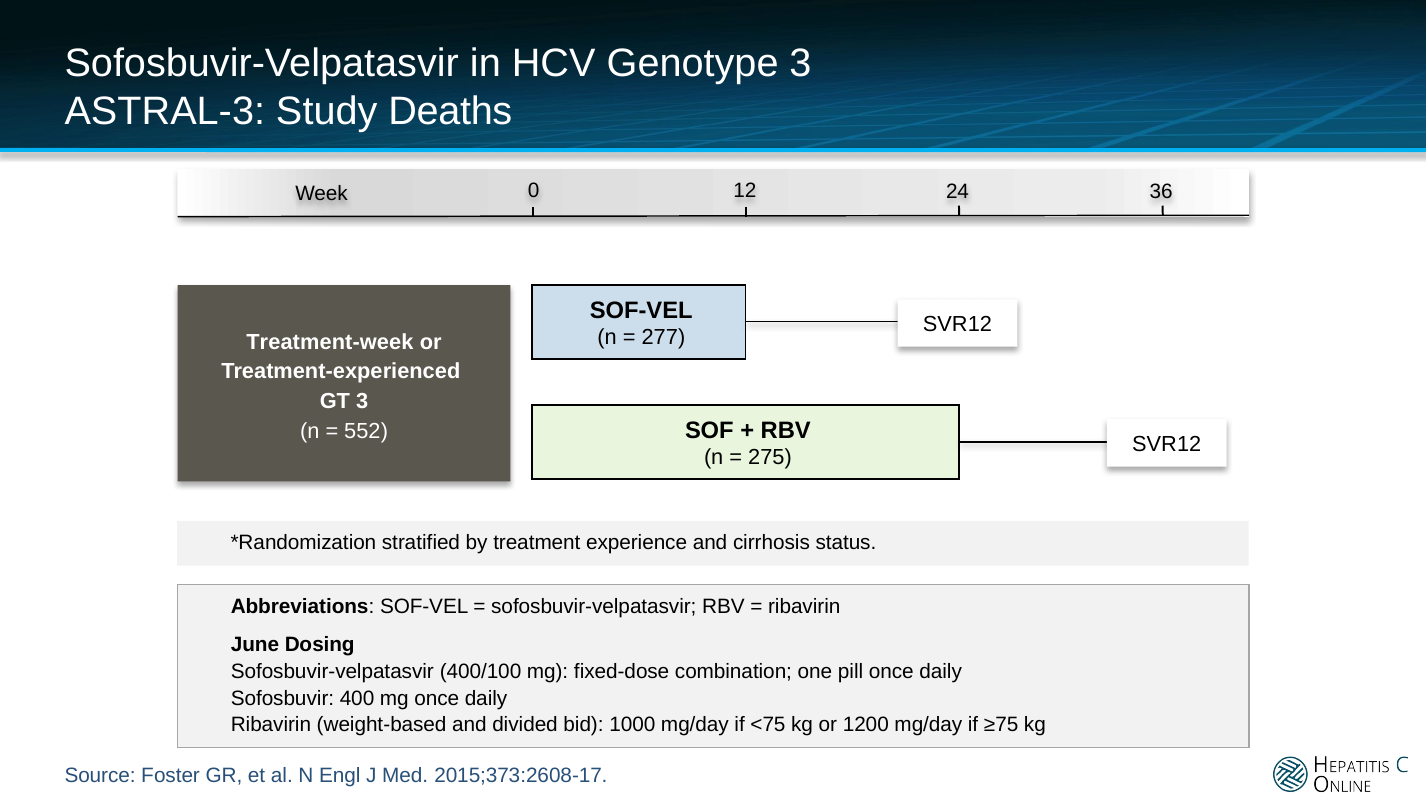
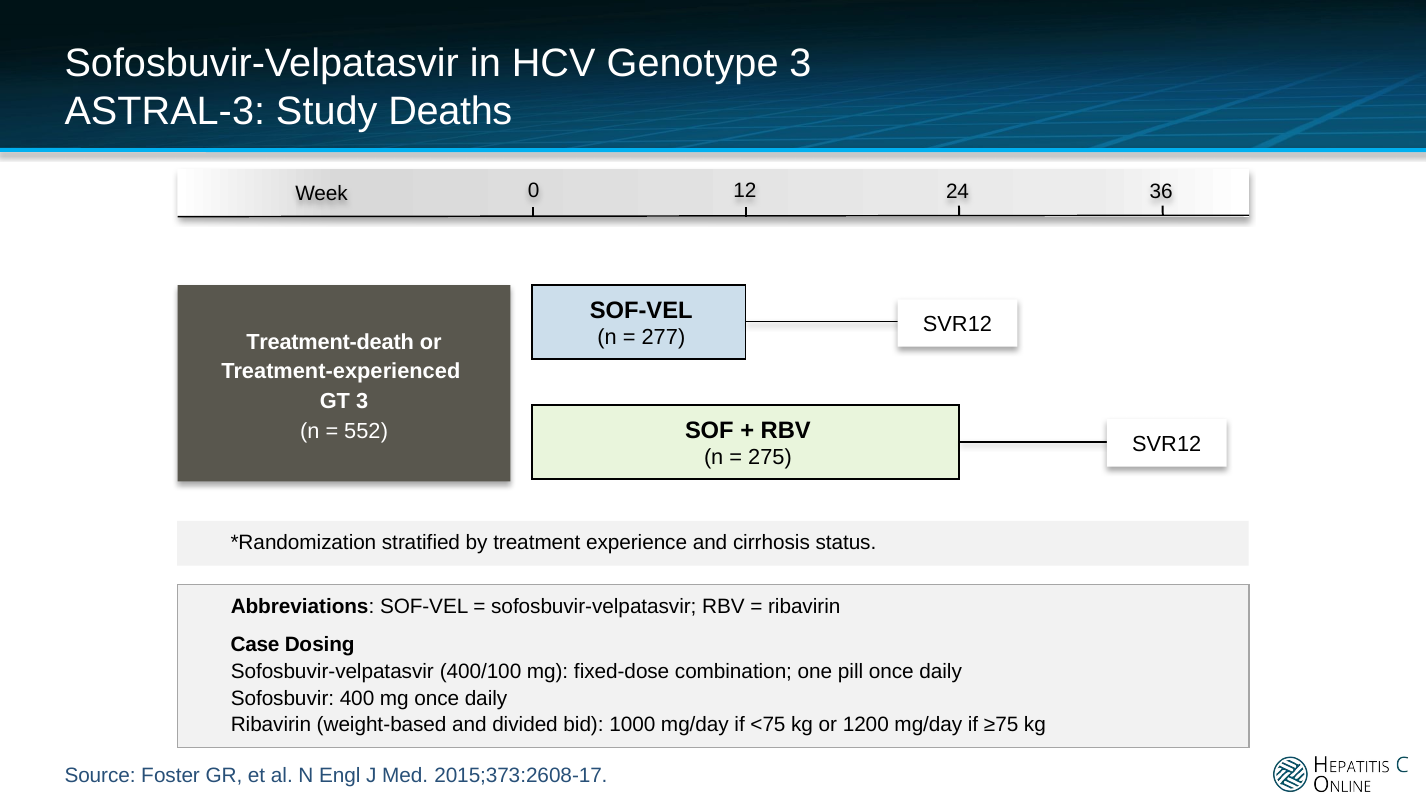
Treatment-week: Treatment-week -> Treatment-death
June: June -> Case
